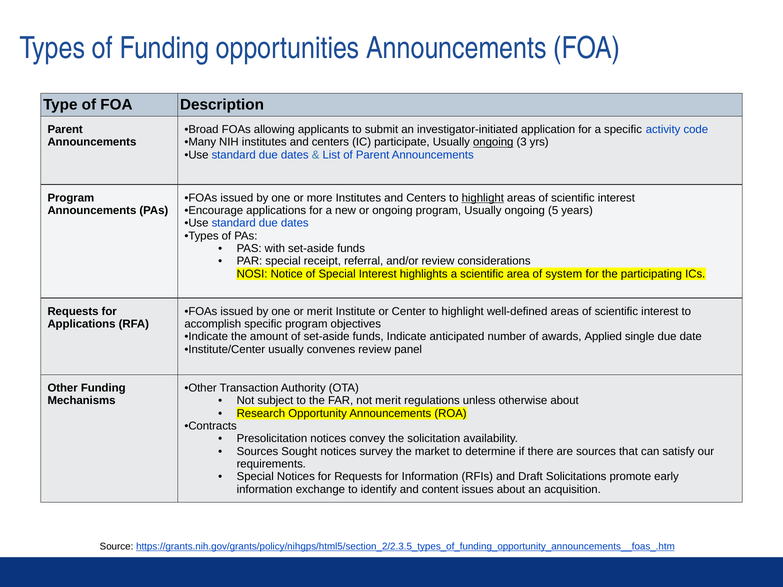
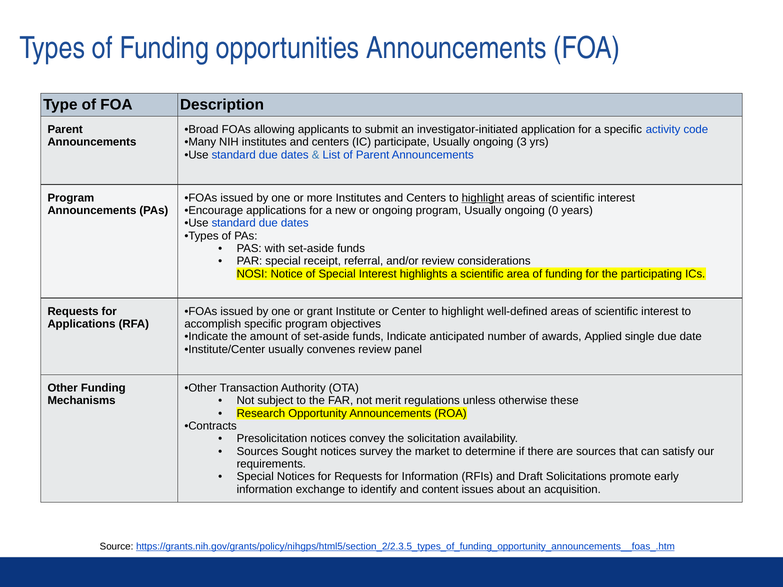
ongoing at (493, 142) underline: present -> none
5: 5 -> 0
area of system: system -> funding
or merit: merit -> grant
otherwise about: about -> these
